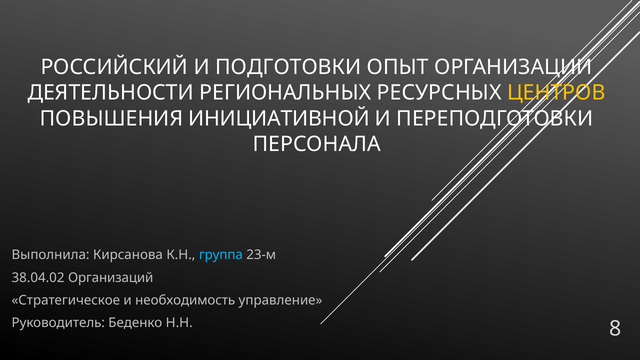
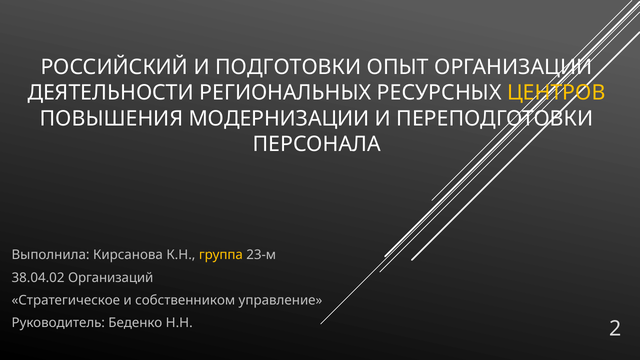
ИНИЦИАТИВНОЙ: ИНИЦИАТИВНОЙ -> МОДЕРНИЗАЦИИ
группа colour: light blue -> yellow
необходимость: необходимость -> собственником
8: 8 -> 2
